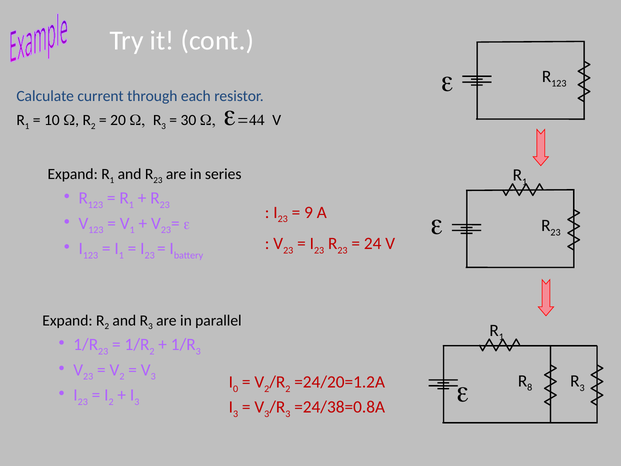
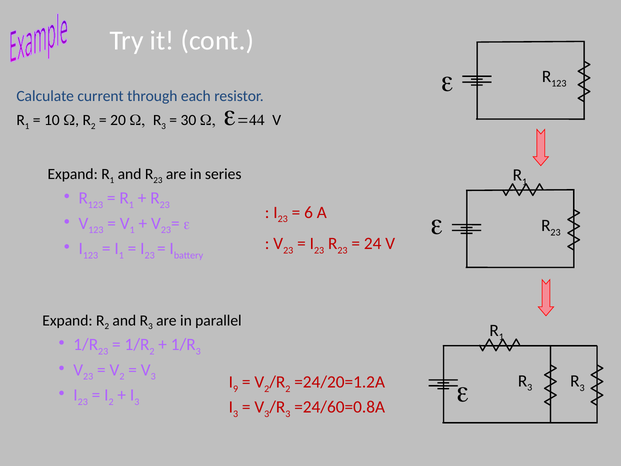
9: 9 -> 6
8 at (530, 387): 8 -> 3
0: 0 -> 9
=24/38=0.8A: =24/38=0.8A -> =24/60=0.8A
